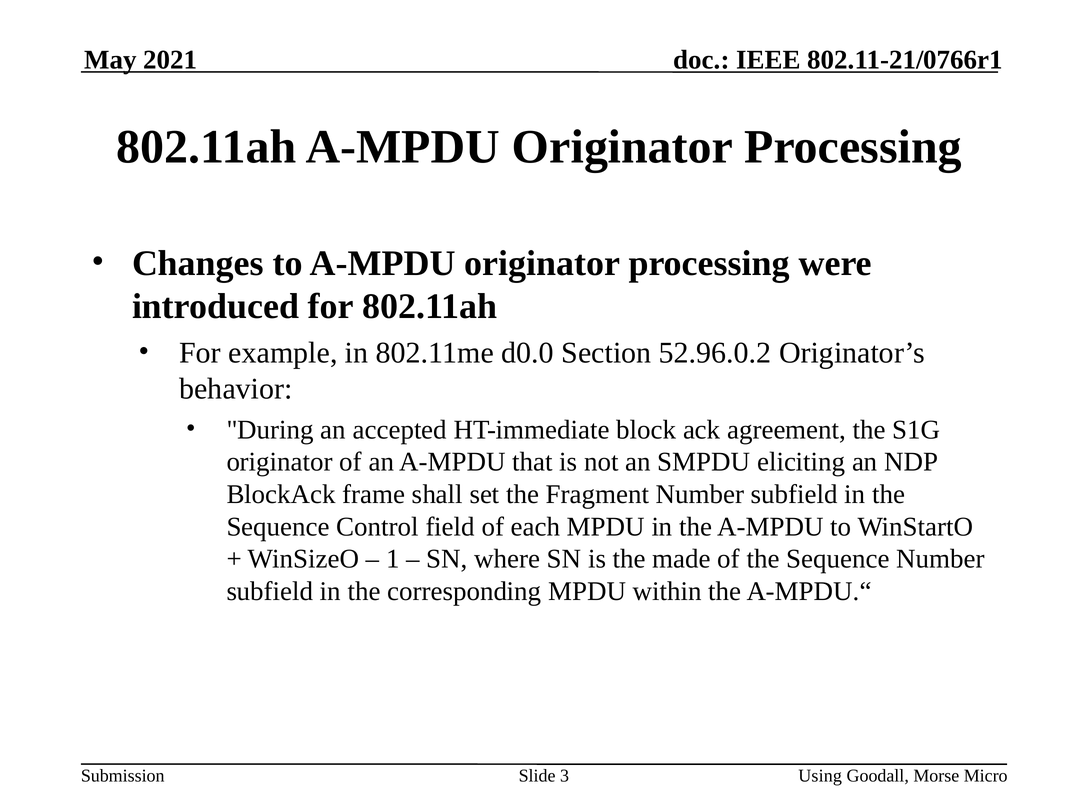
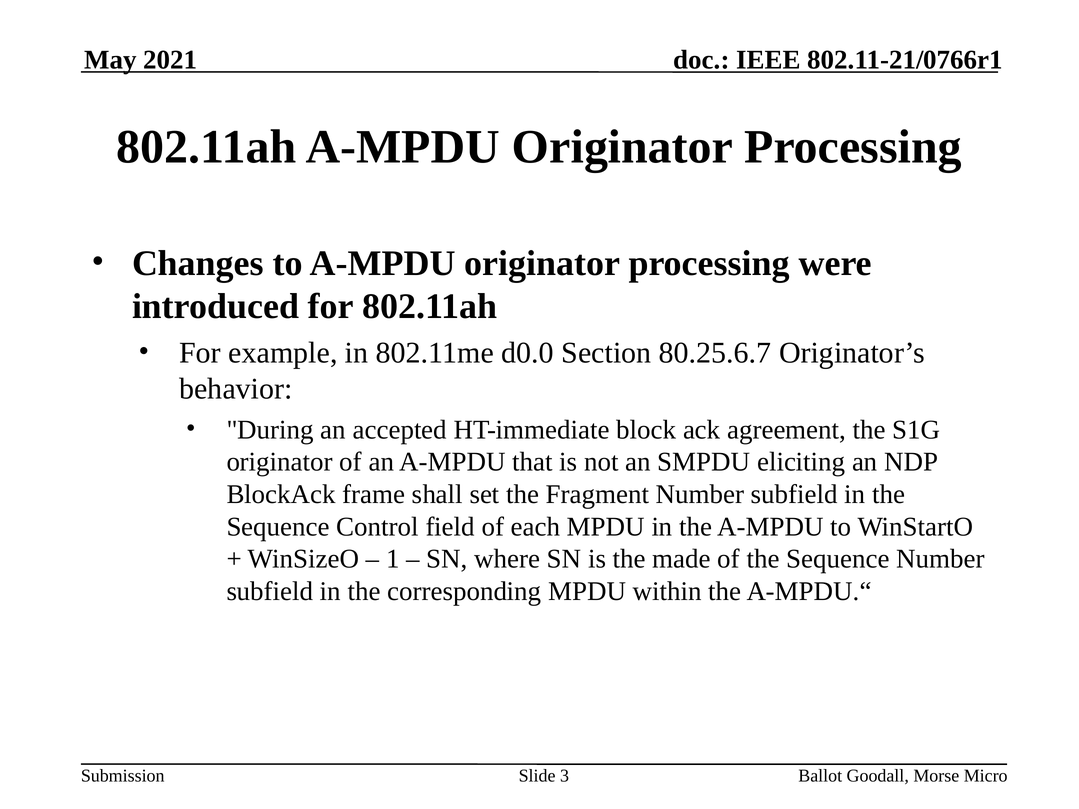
52.96.0.2: 52.96.0.2 -> 80.25.6.7
Using: Using -> Ballot
